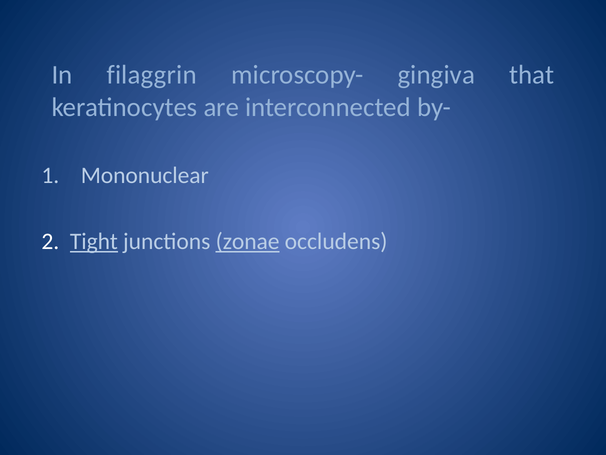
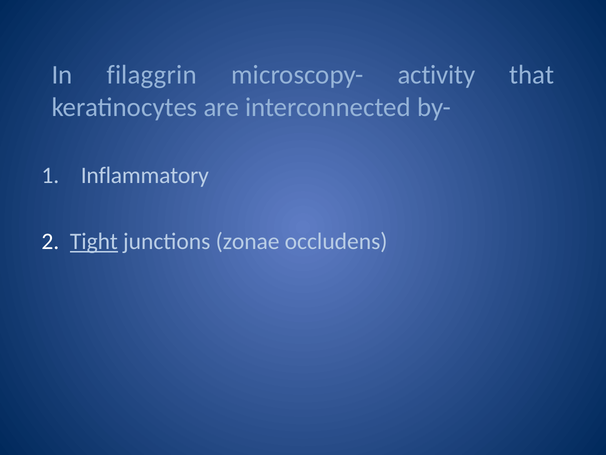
gingiva: gingiva -> activity
Mononuclear: Mononuclear -> Inflammatory
zonae underline: present -> none
